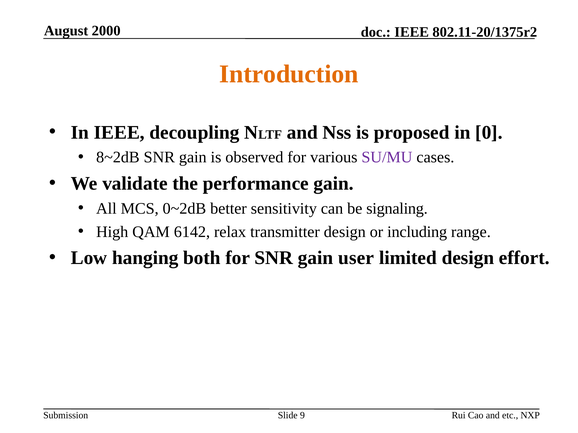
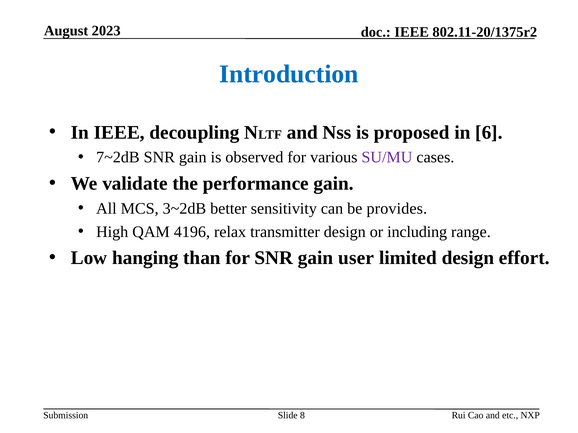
2000: 2000 -> 2023
Introduction colour: orange -> blue
0: 0 -> 6
8~2dB: 8~2dB -> 7~2dB
0~2dB: 0~2dB -> 3~2dB
signaling: signaling -> provides
6142: 6142 -> 4196
both: both -> than
9: 9 -> 8
